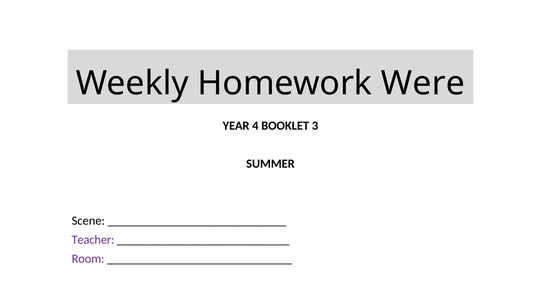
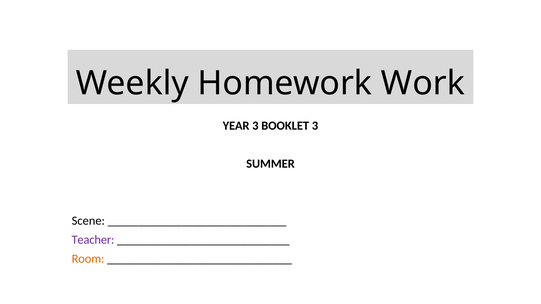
Were: Were -> Work
YEAR 4: 4 -> 3
Room colour: purple -> orange
